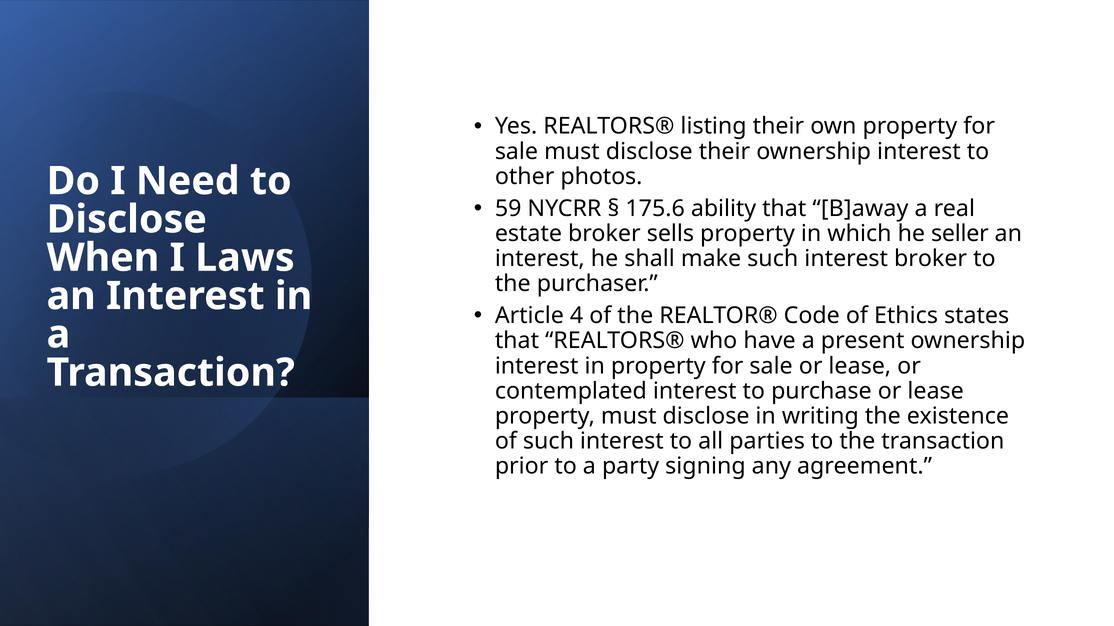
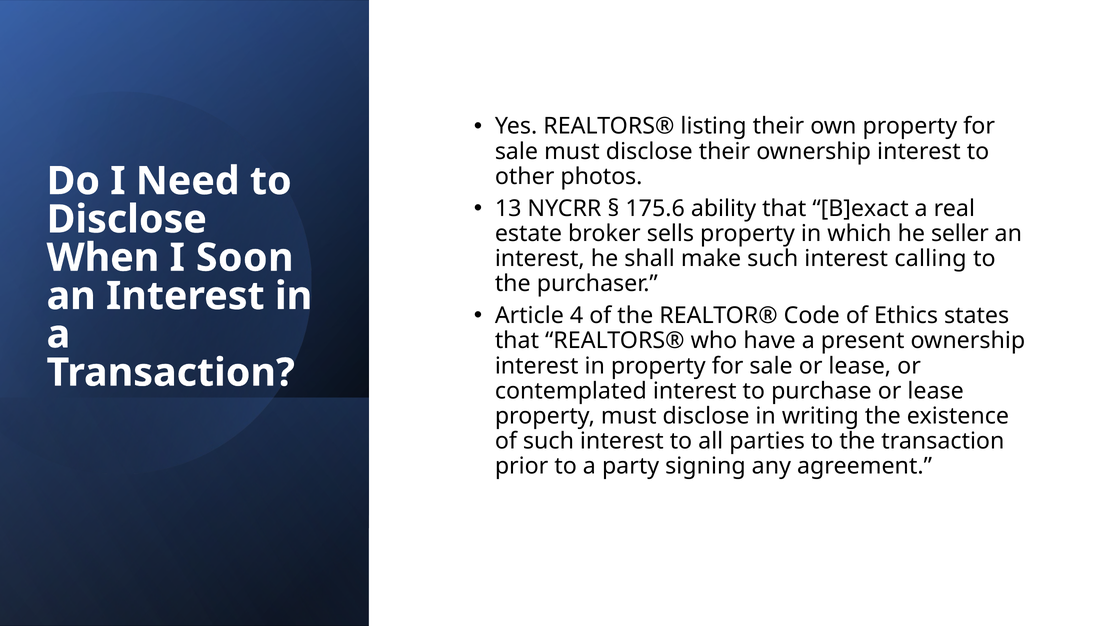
59: 59 -> 13
B]away: B]away -> B]exact
Laws: Laws -> Soon
interest broker: broker -> calling
